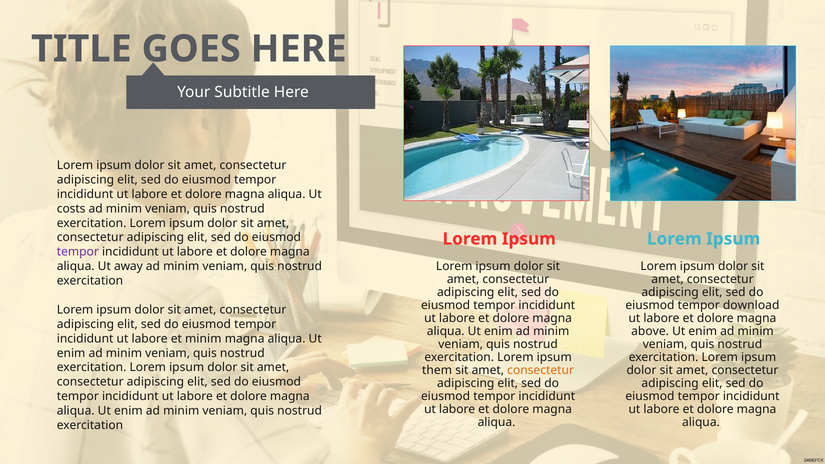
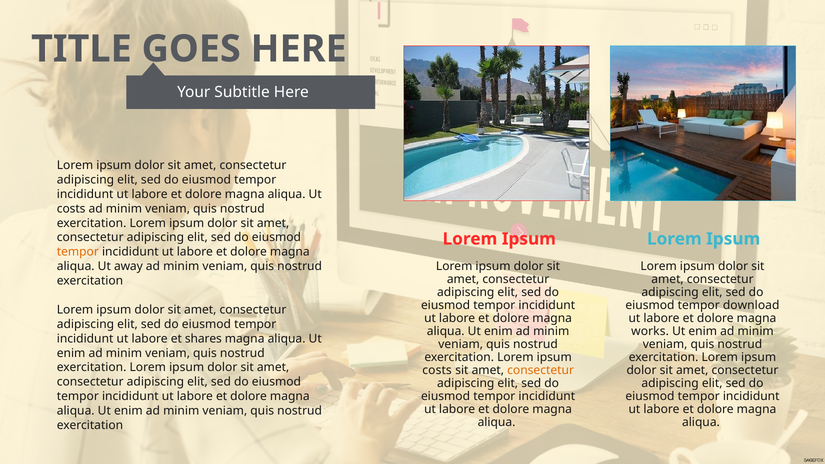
tempor at (78, 252) colour: purple -> orange
above: above -> works
et minim: minim -> shares
them at (437, 371): them -> costs
